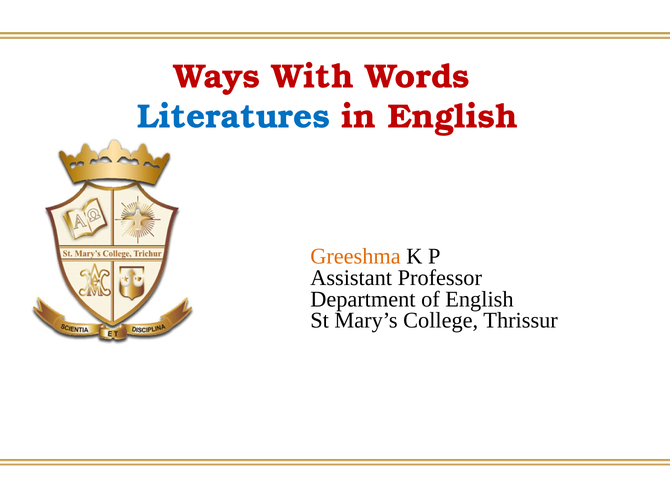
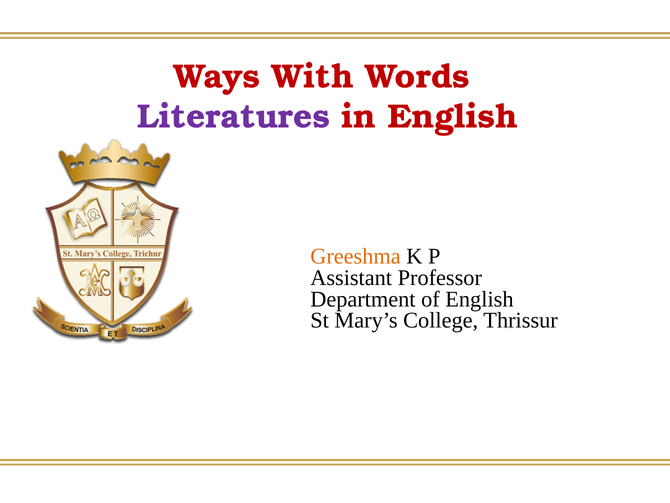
Literatures colour: blue -> purple
